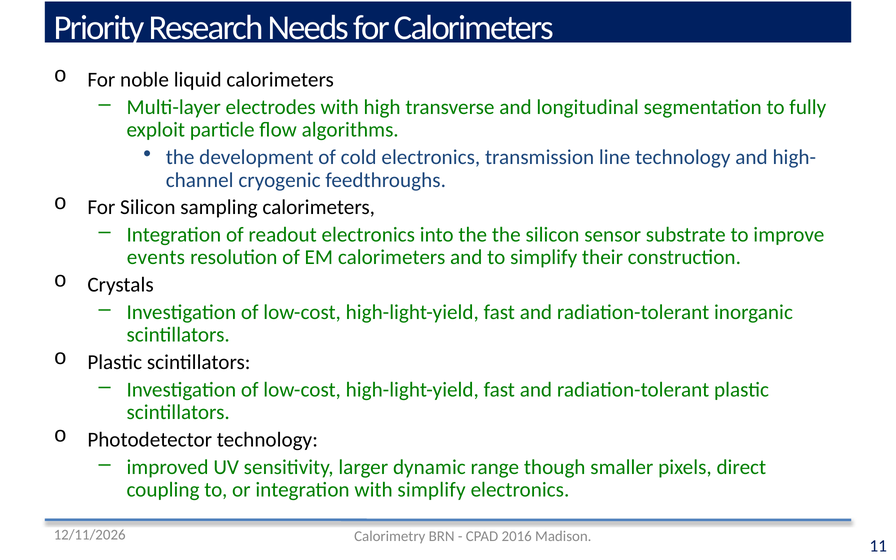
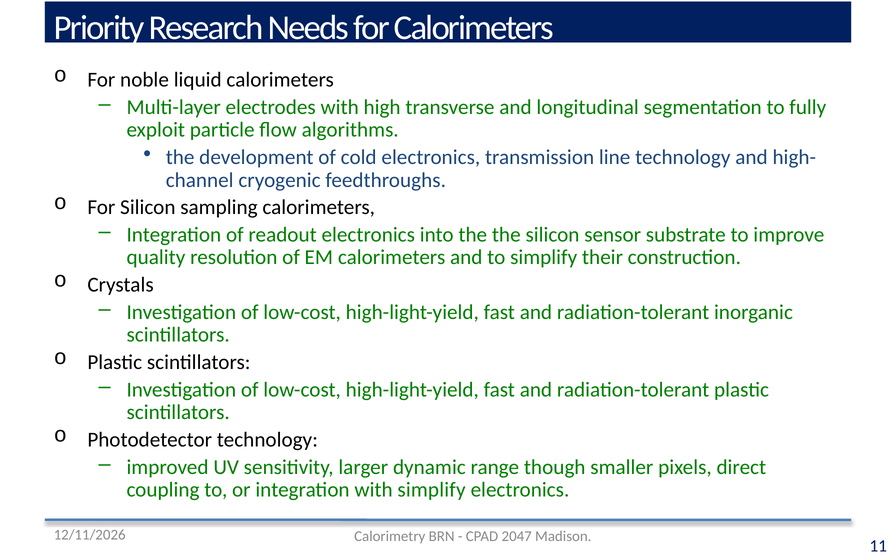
events: events -> quality
2016: 2016 -> 2047
